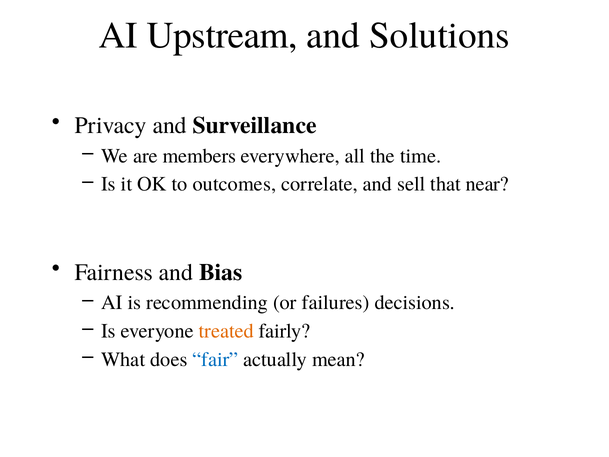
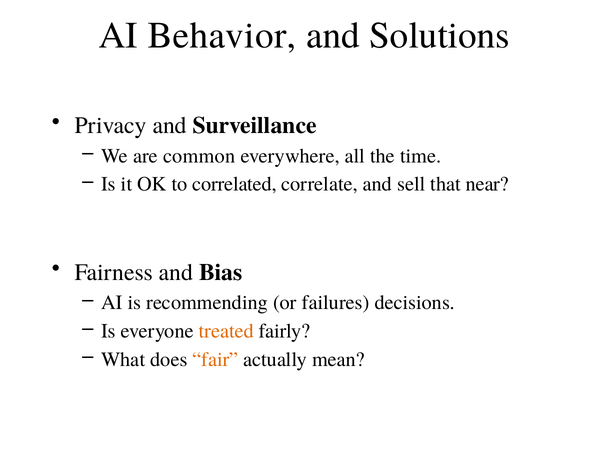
Upstream: Upstream -> Behavior
members: members -> common
outcomes: outcomes -> correlated
fair colour: blue -> orange
